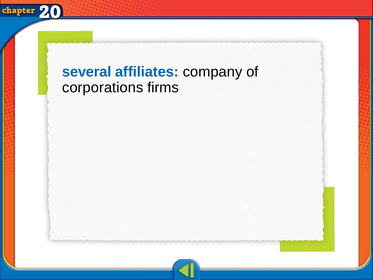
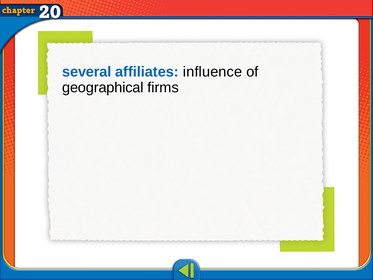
company: company -> influence
corporations: corporations -> geographical
